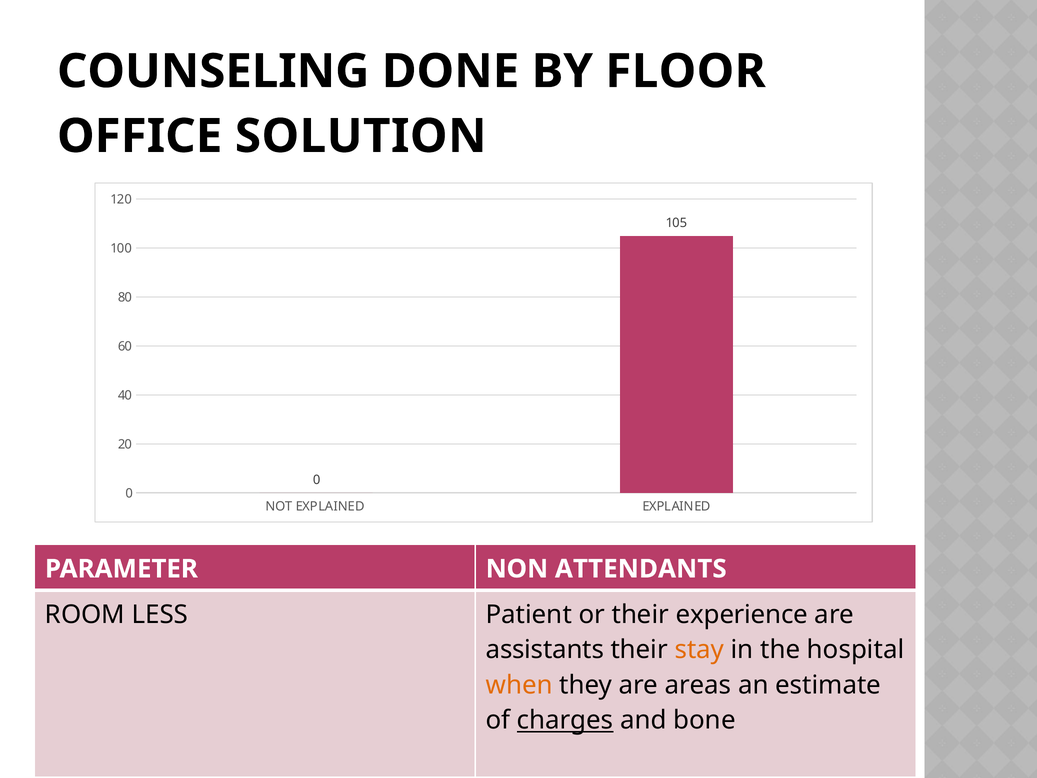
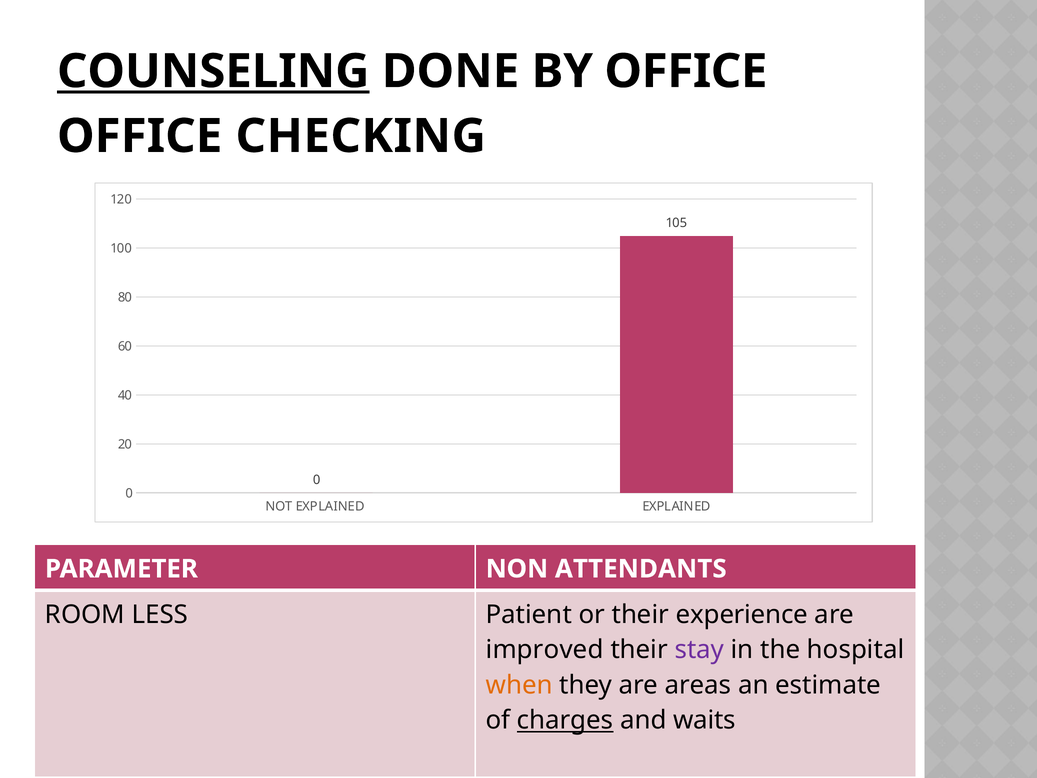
COUNSELING underline: none -> present
BY FLOOR: FLOOR -> OFFICE
SOLUTION: SOLUTION -> CHECKING
assistants: assistants -> improved
stay colour: orange -> purple
bone: bone -> waits
